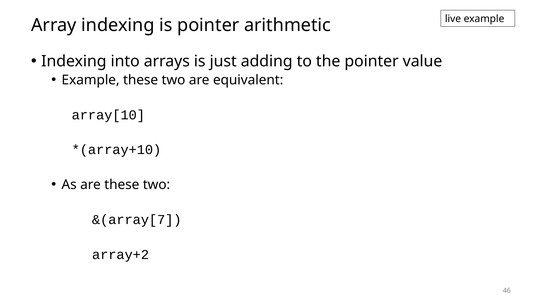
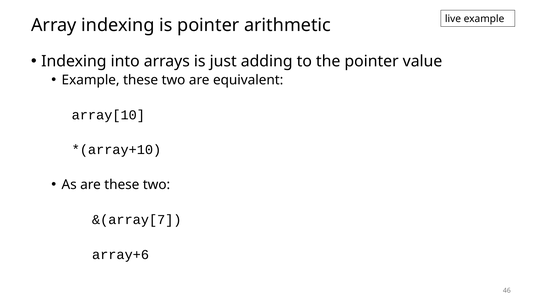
array+2: array+2 -> array+6
